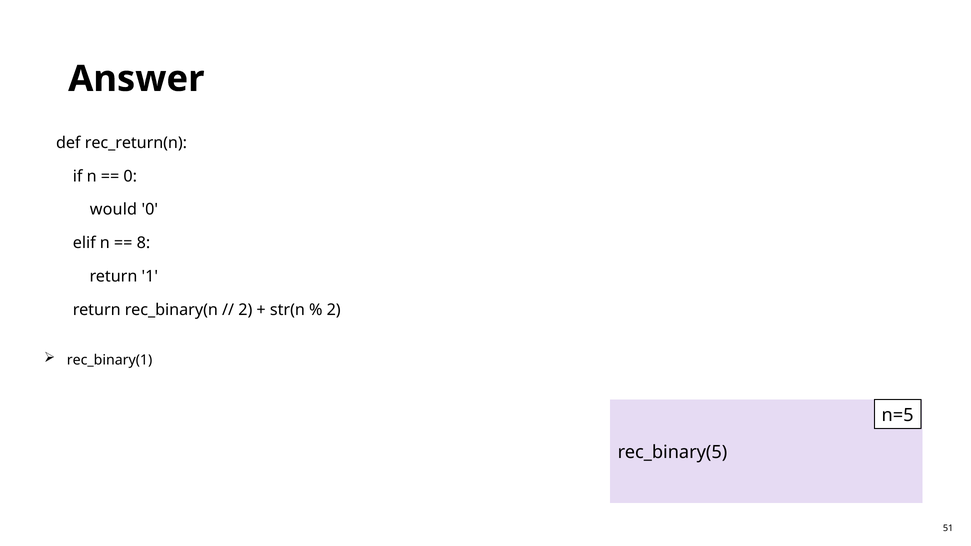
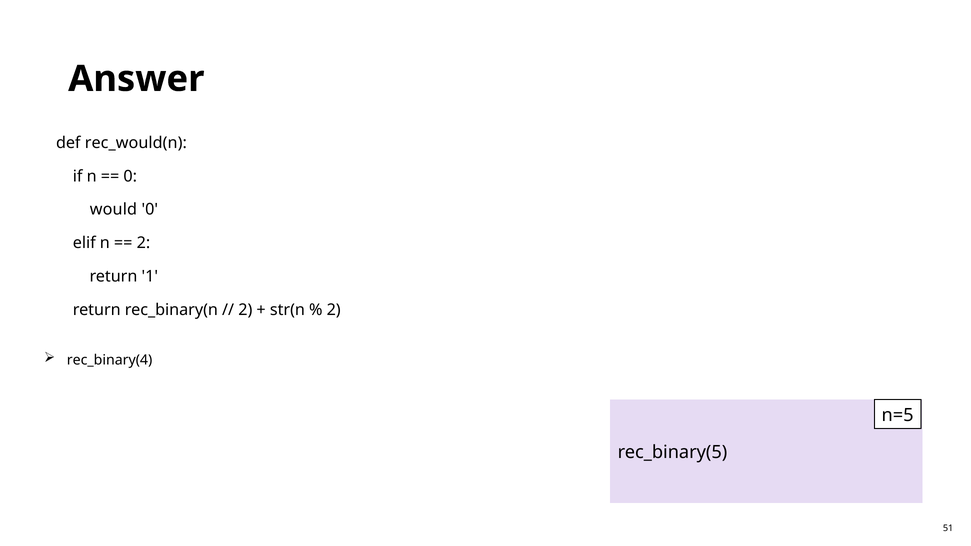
rec_return(n: rec_return(n -> rec_would(n
8 at (143, 243): 8 -> 2
rec_binary(1: rec_binary(1 -> rec_binary(4
